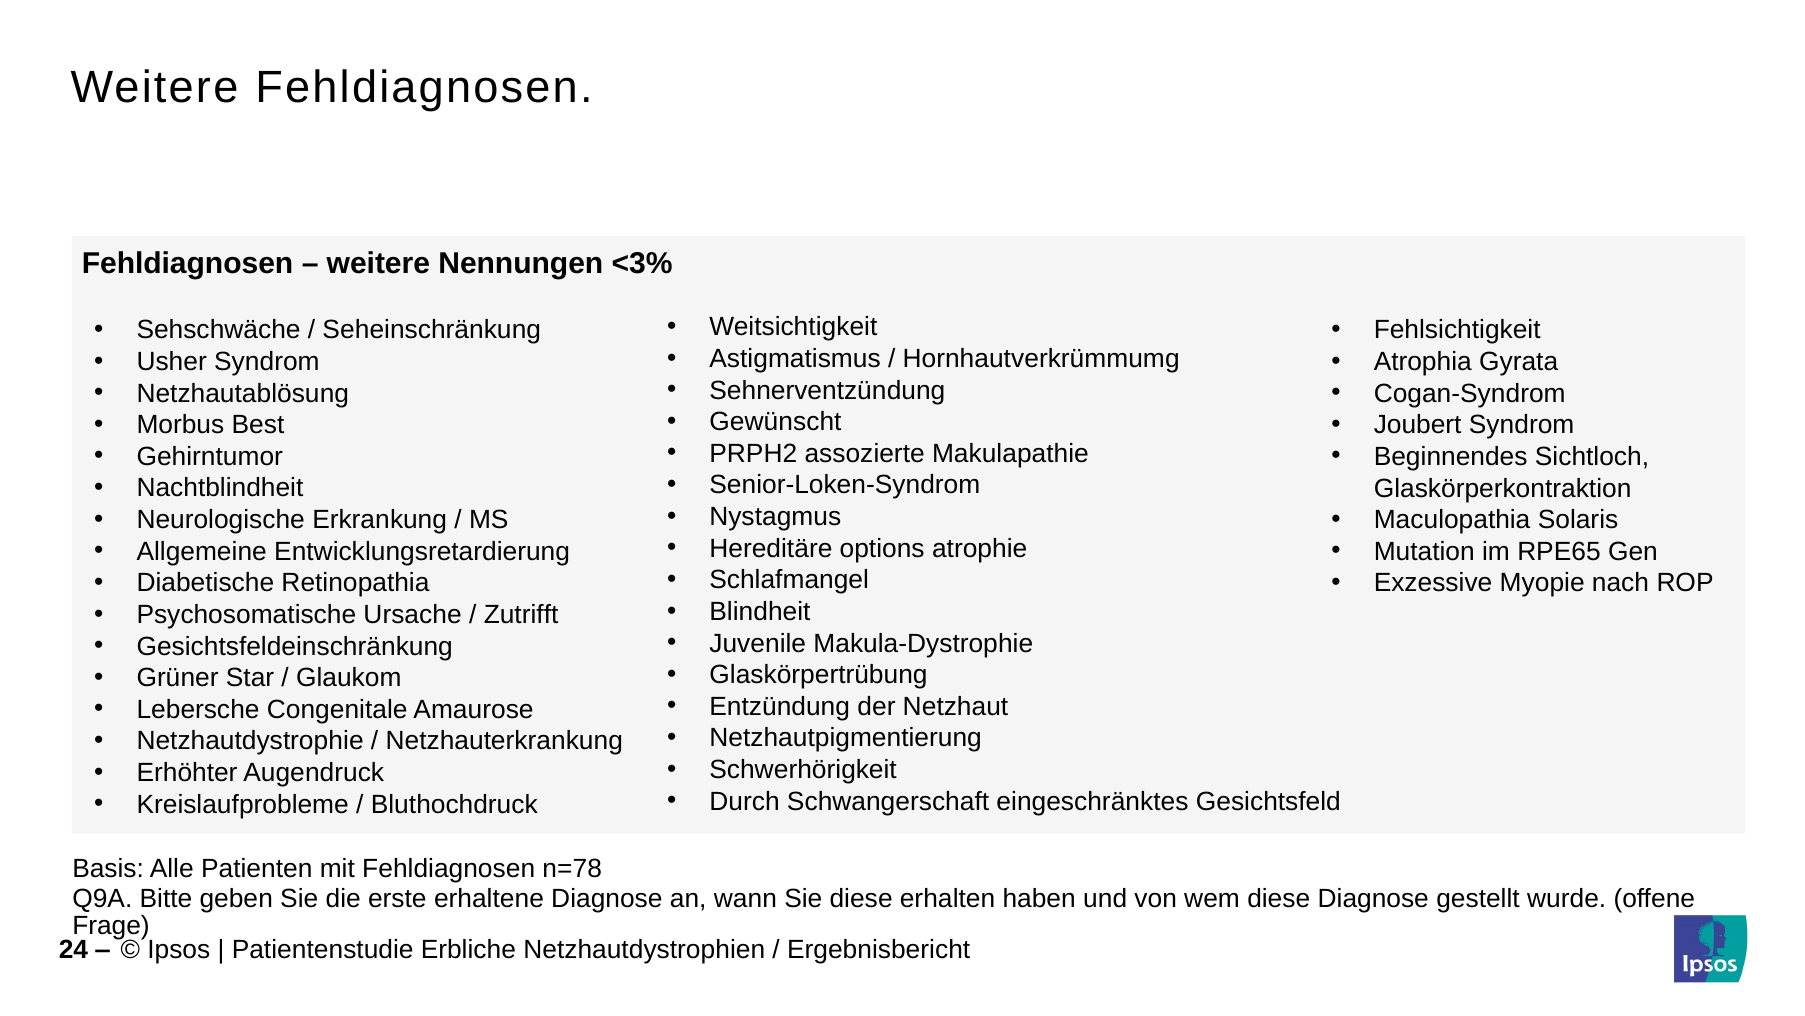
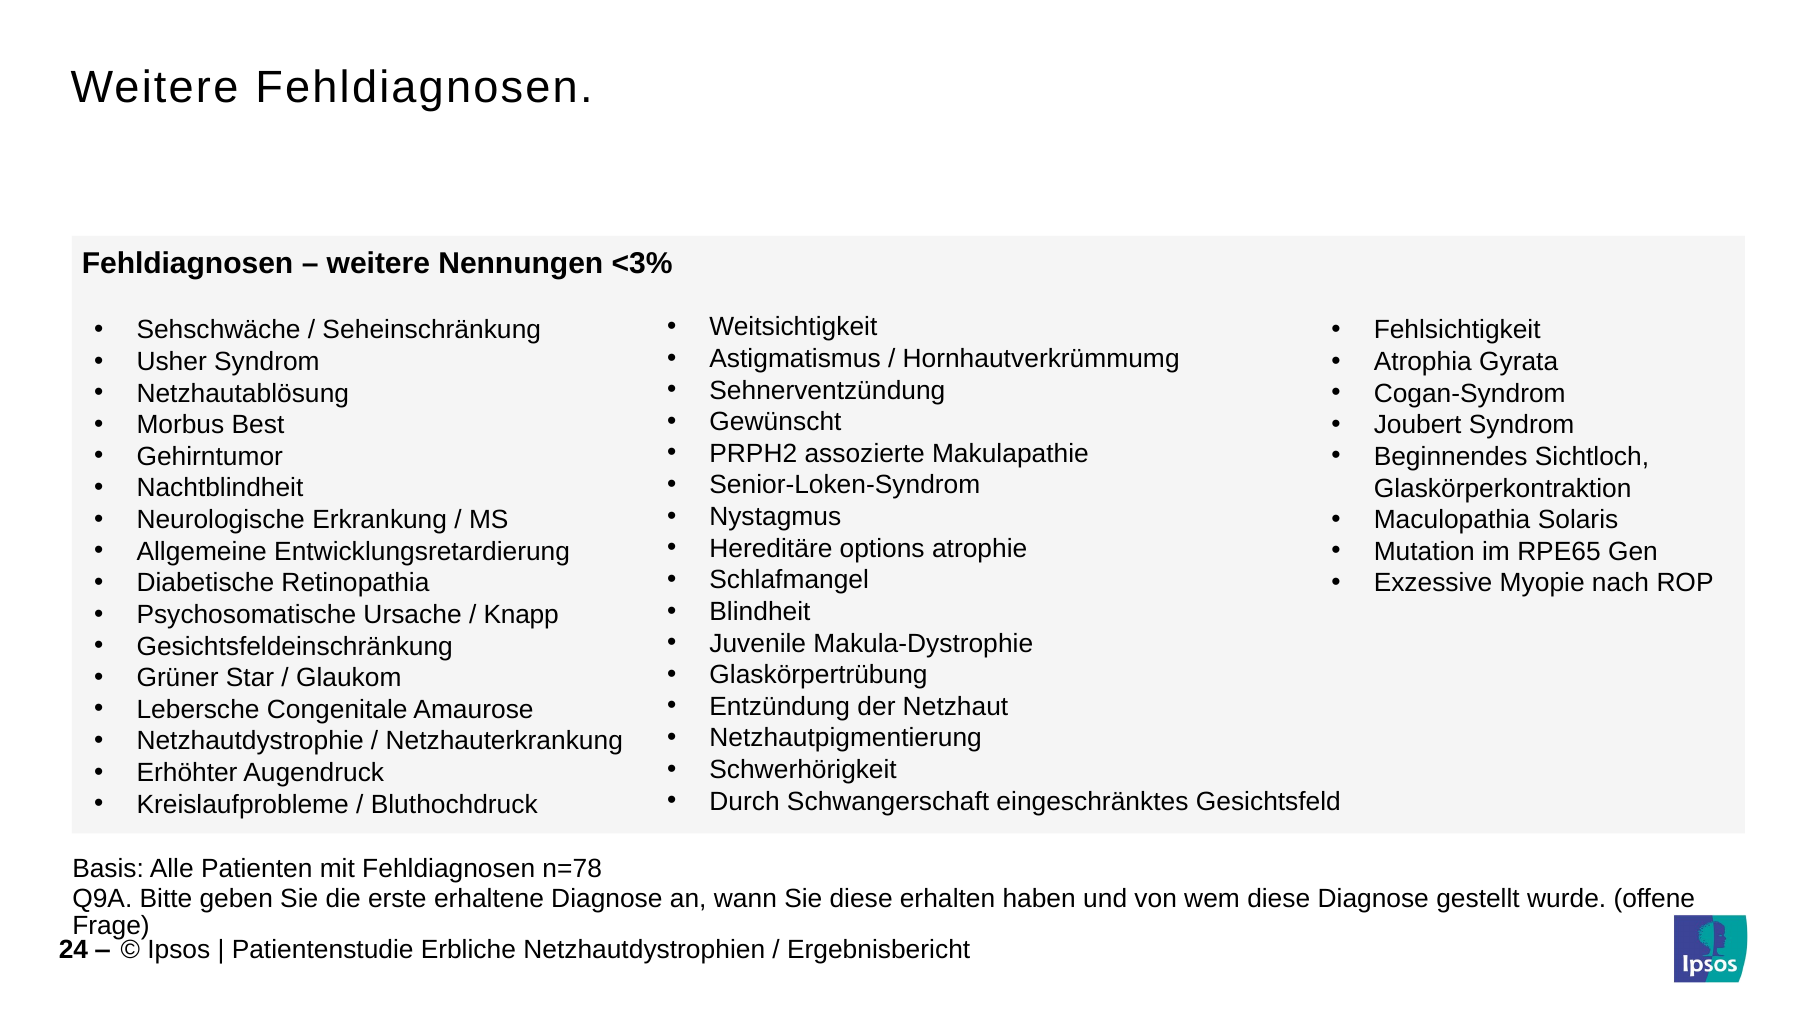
Zutrifft: Zutrifft -> Knapp
